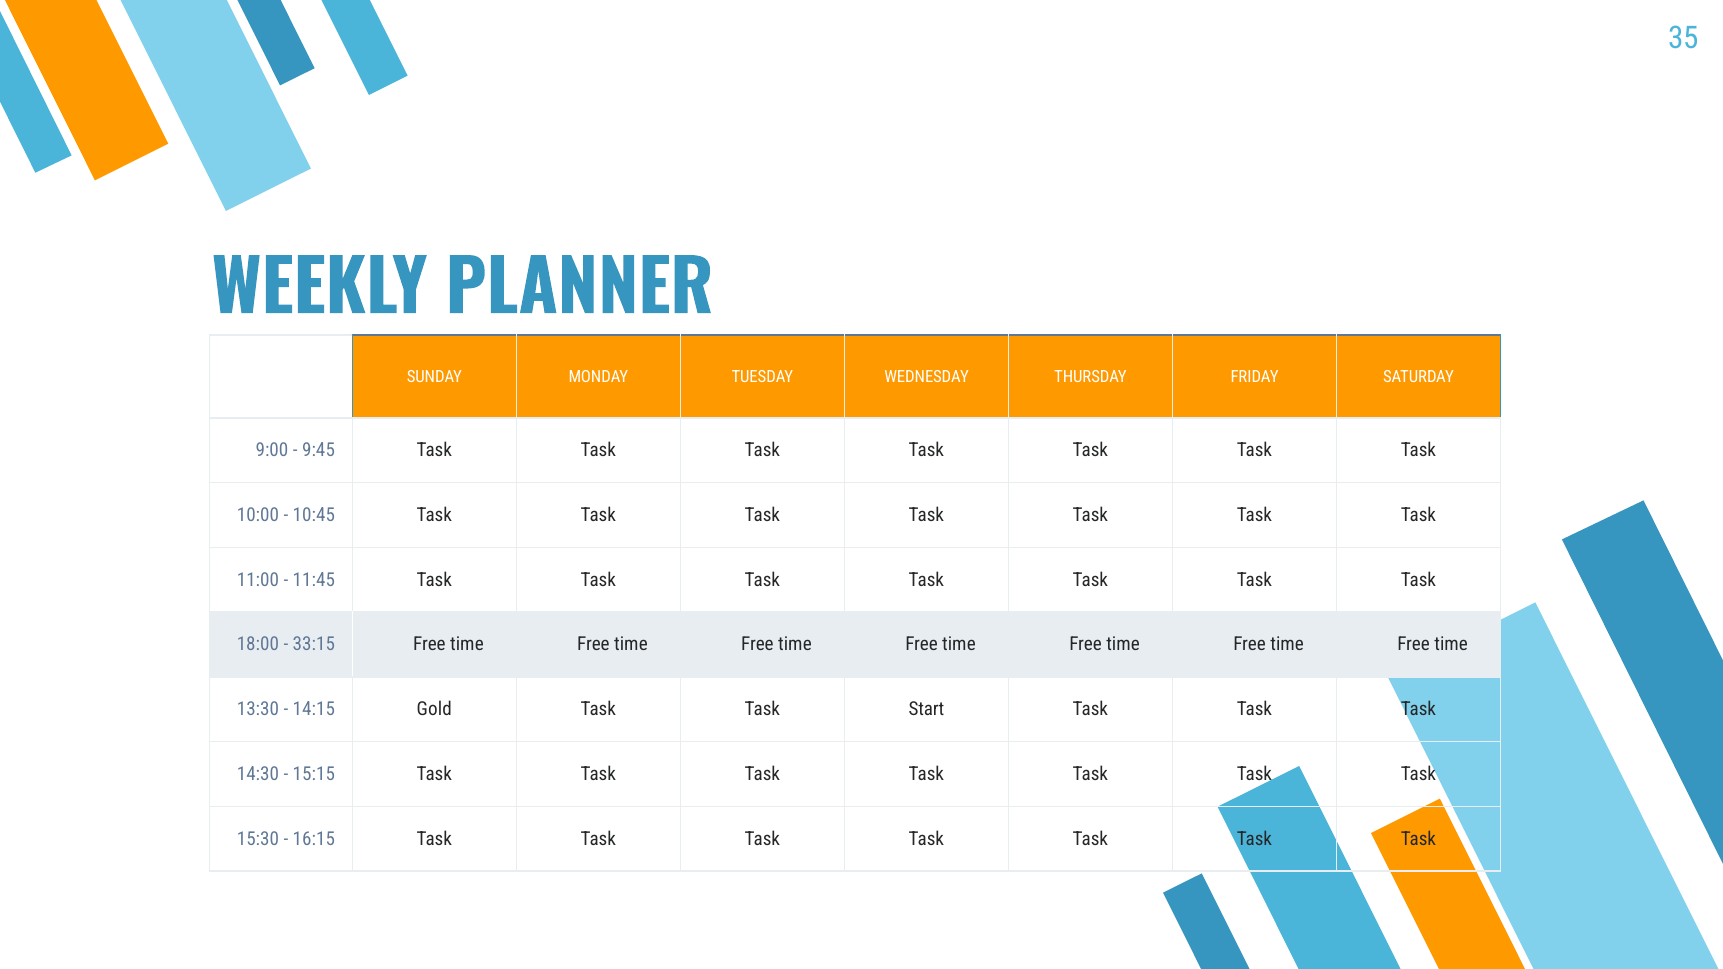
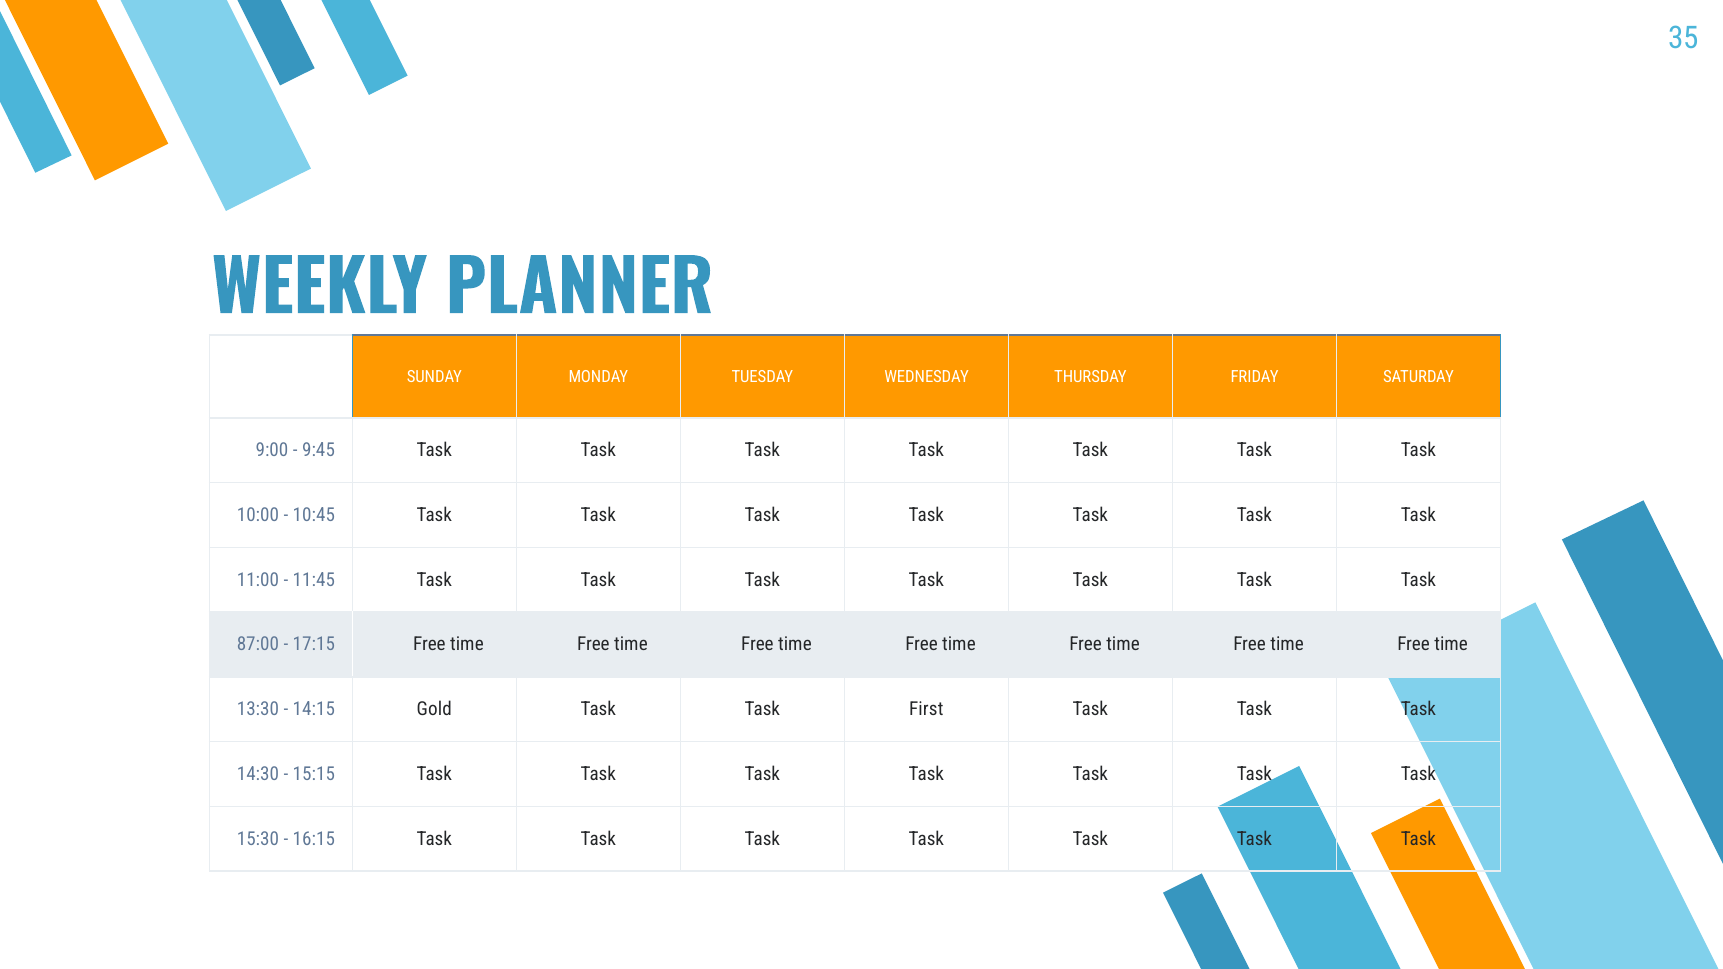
18:00: 18:00 -> 87:00
33:15: 33:15 -> 17:15
Start: Start -> First
